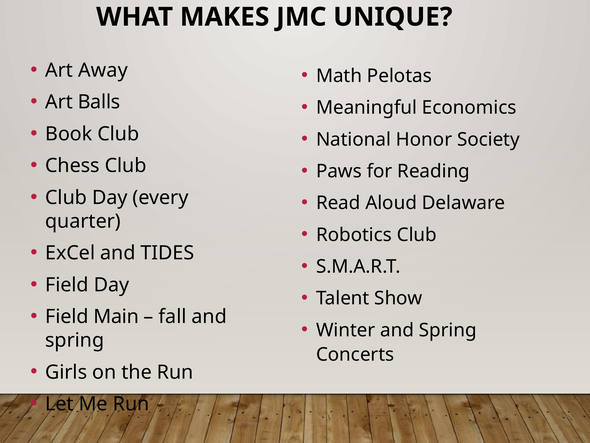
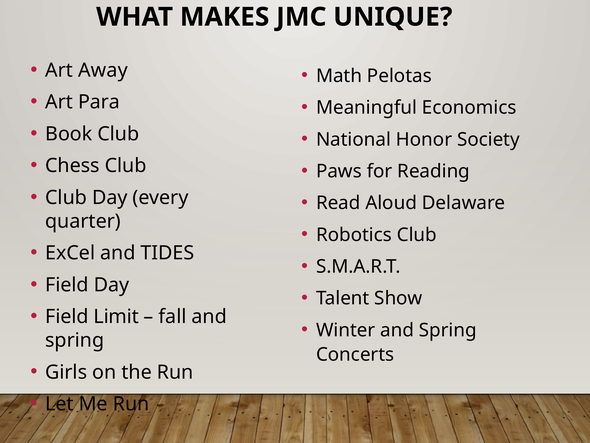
Balls: Balls -> Para
Main: Main -> Limit
